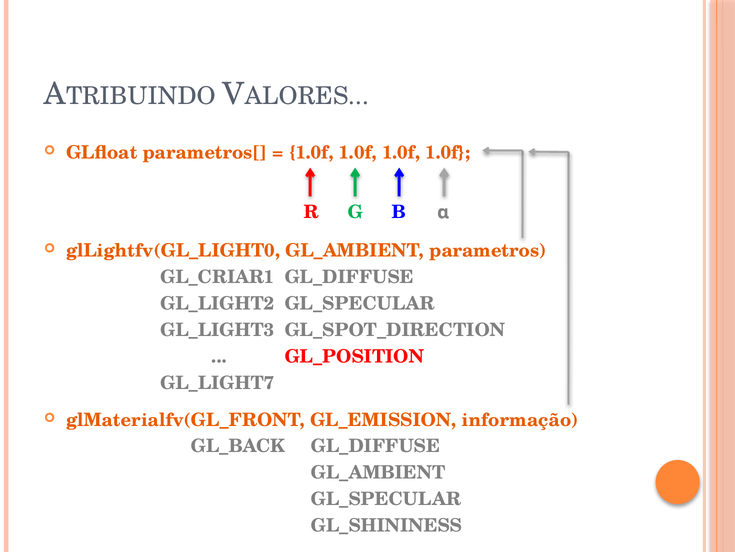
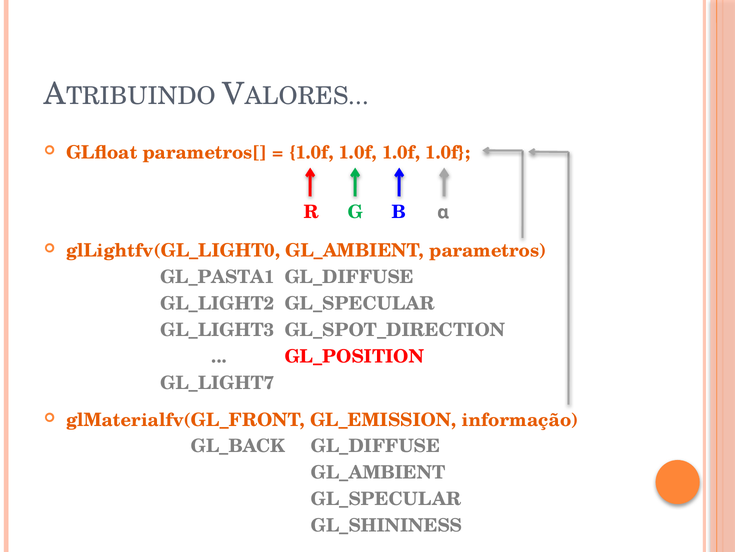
GL_CRIAR1: GL_CRIAR1 -> GL_PASTA1
